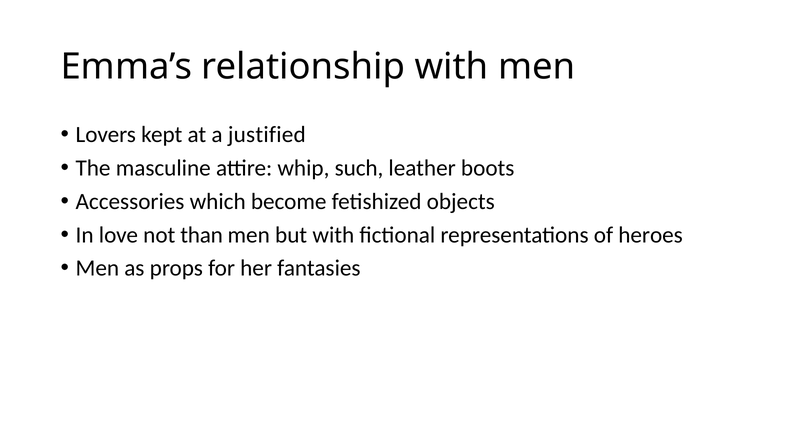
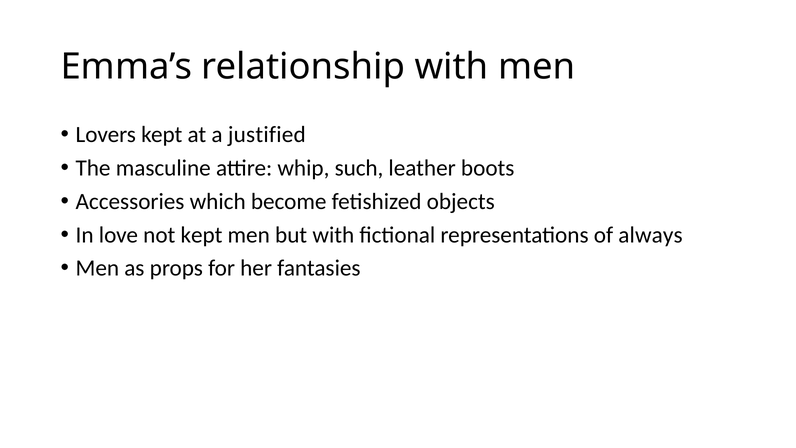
not than: than -> kept
heroes: heroes -> always
